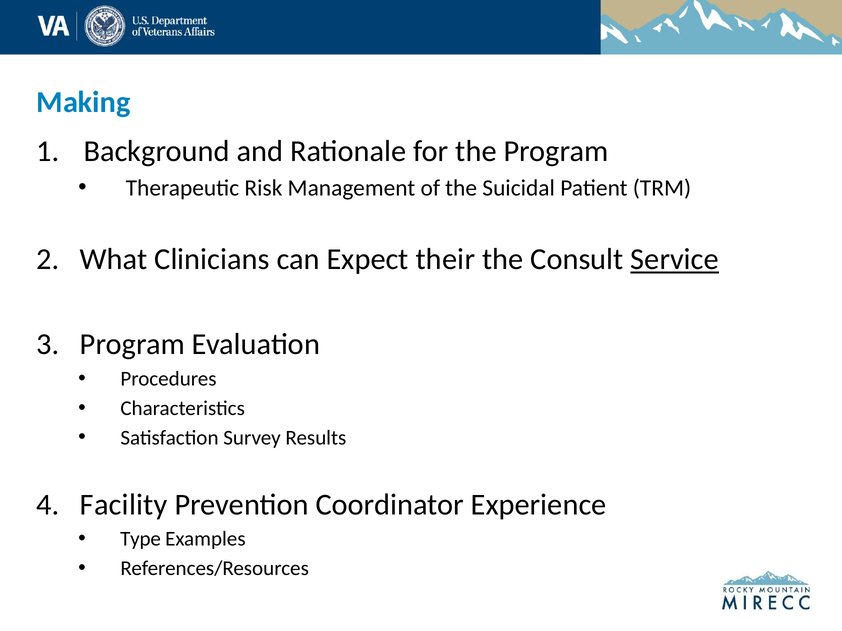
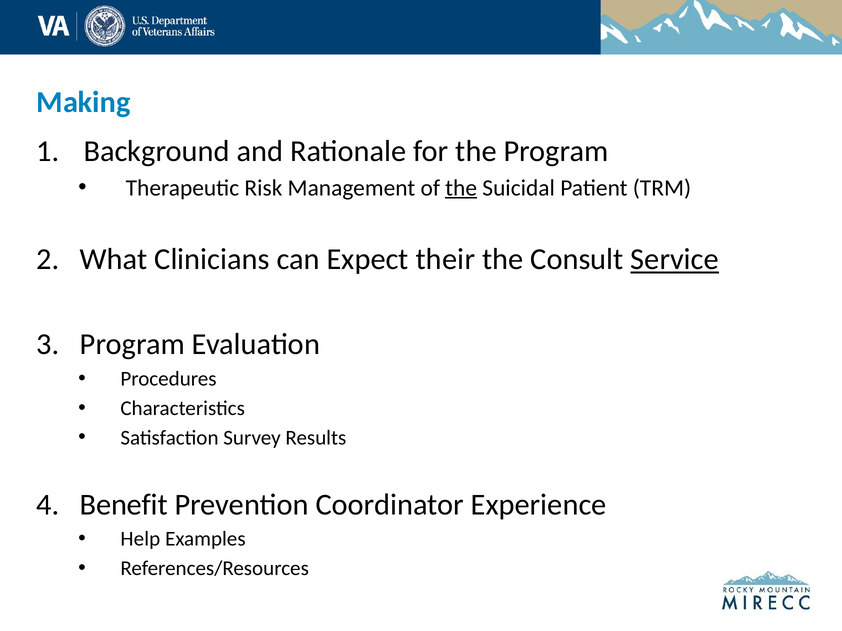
the at (461, 188) underline: none -> present
Facility: Facility -> Benefit
Type: Type -> Help
